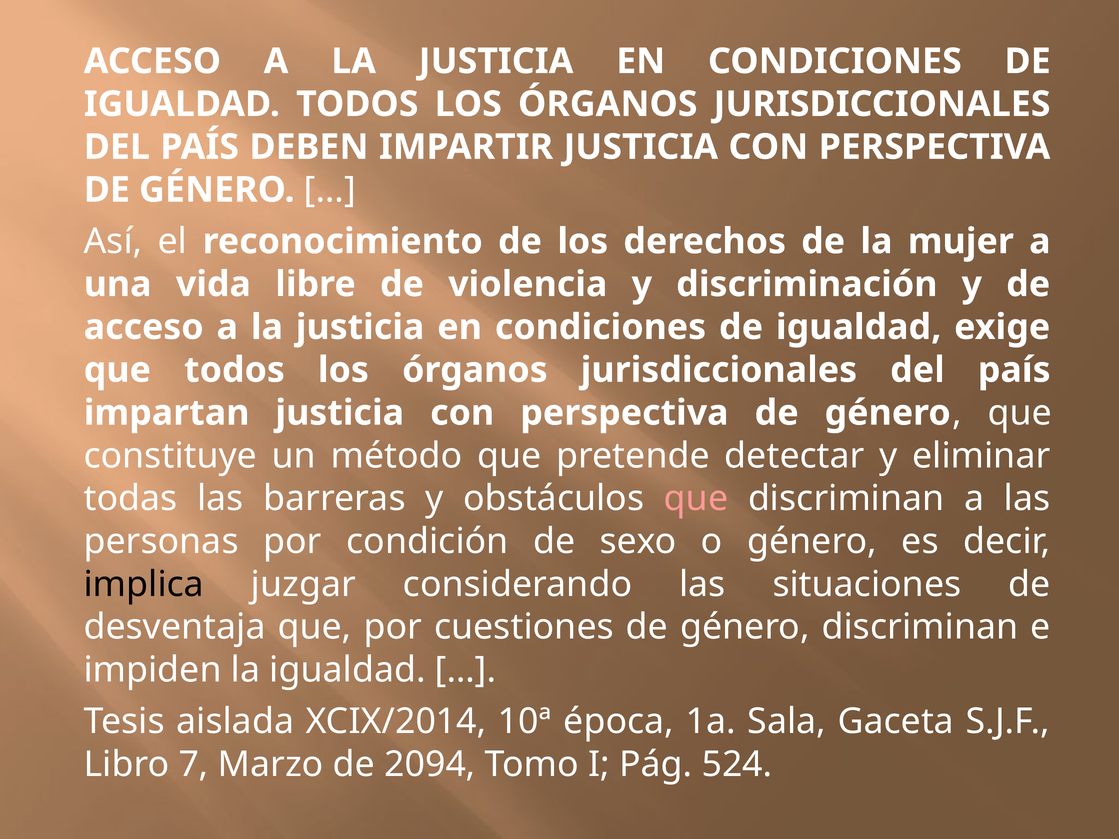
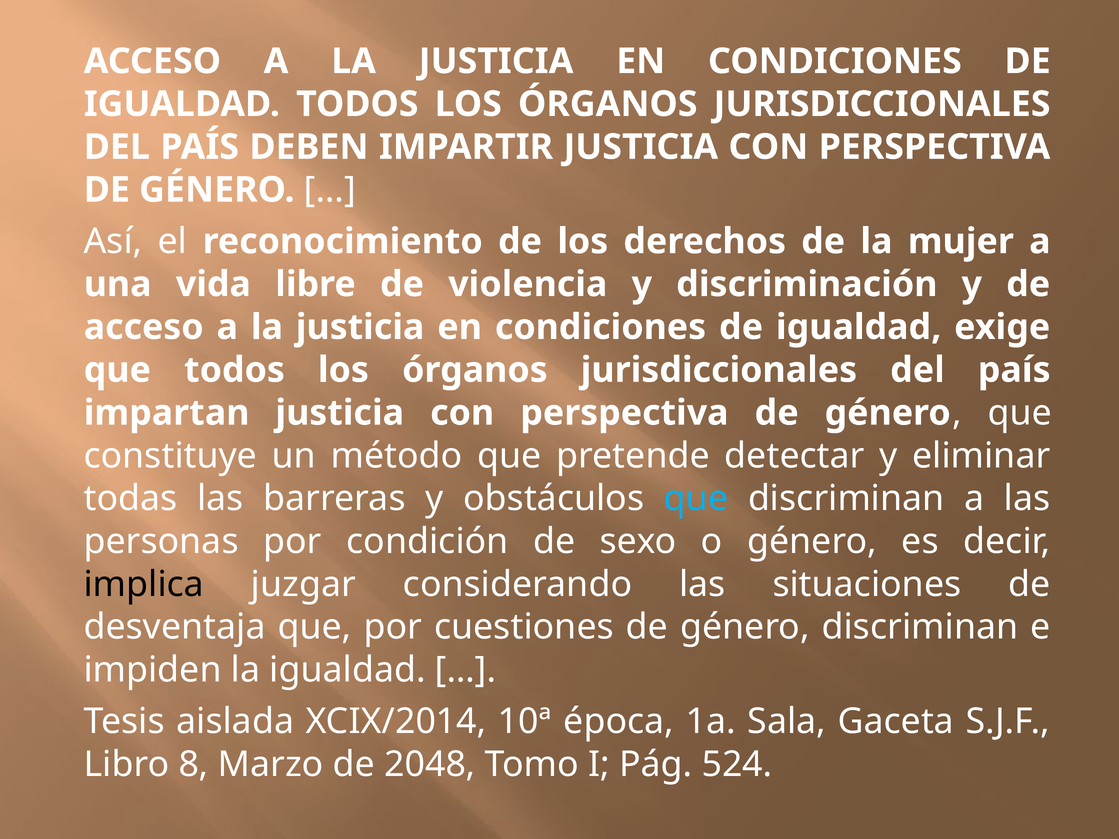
que at (696, 499) colour: pink -> light blue
7: 7 -> 8
2094: 2094 -> 2048
